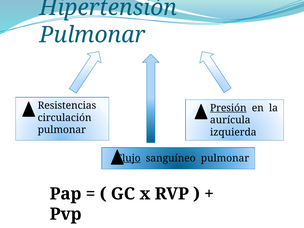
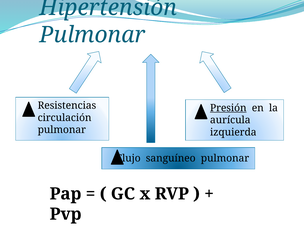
Flujo underline: present -> none
